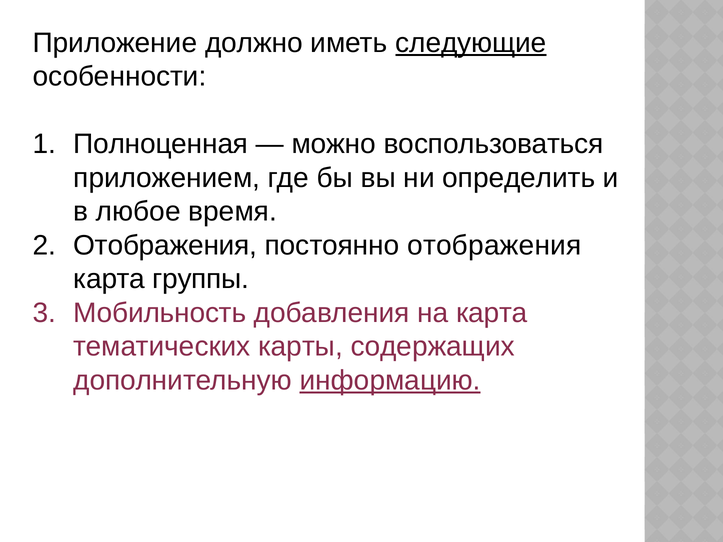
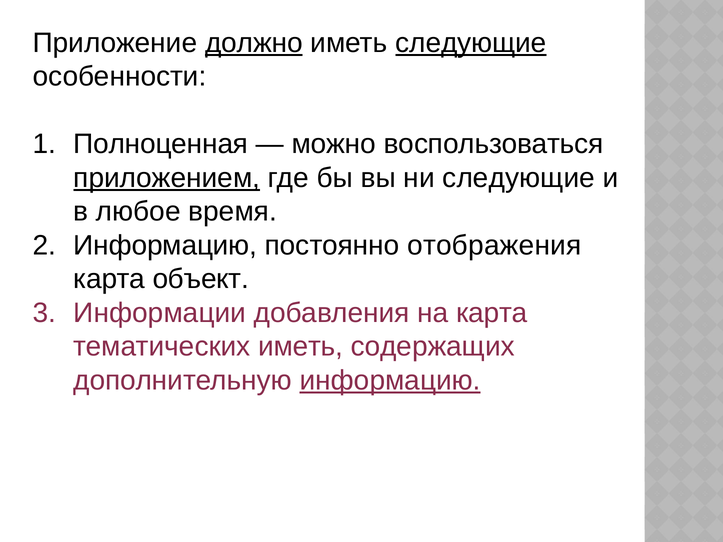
должно underline: none -> present
приложением underline: none -> present
ни определить: определить -> следующие
Отображения at (165, 246): Отображения -> Информацию
группы: группы -> объект
Мобильность: Мобильность -> Информации
тематических карты: карты -> иметь
